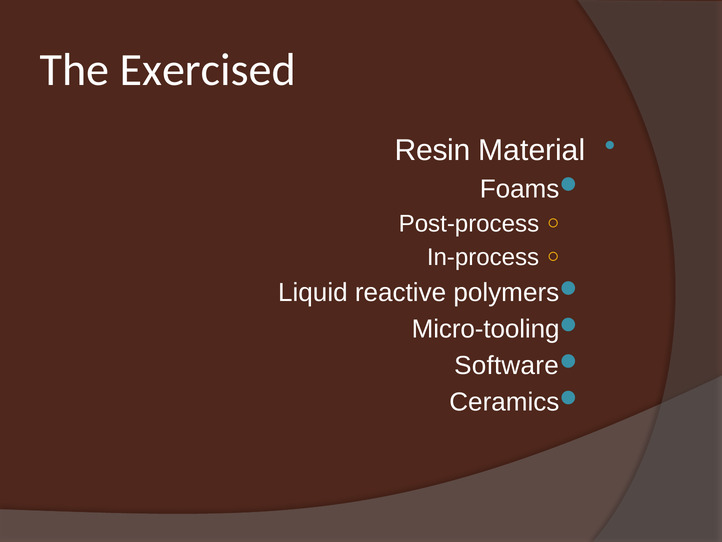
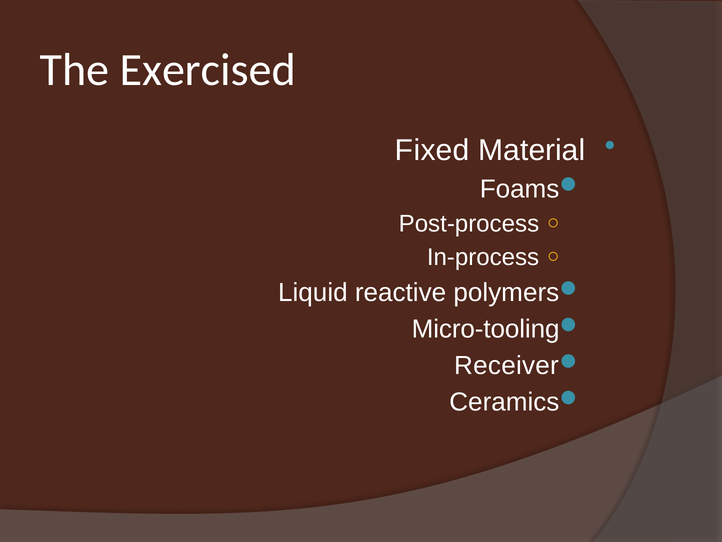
Resin: Resin -> Fixed
Software: Software -> Receiver
